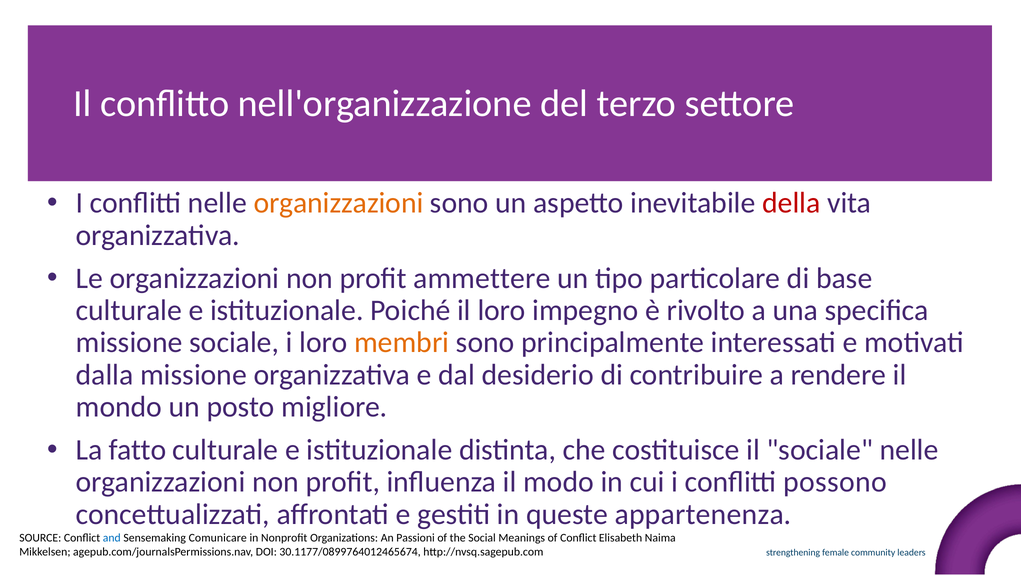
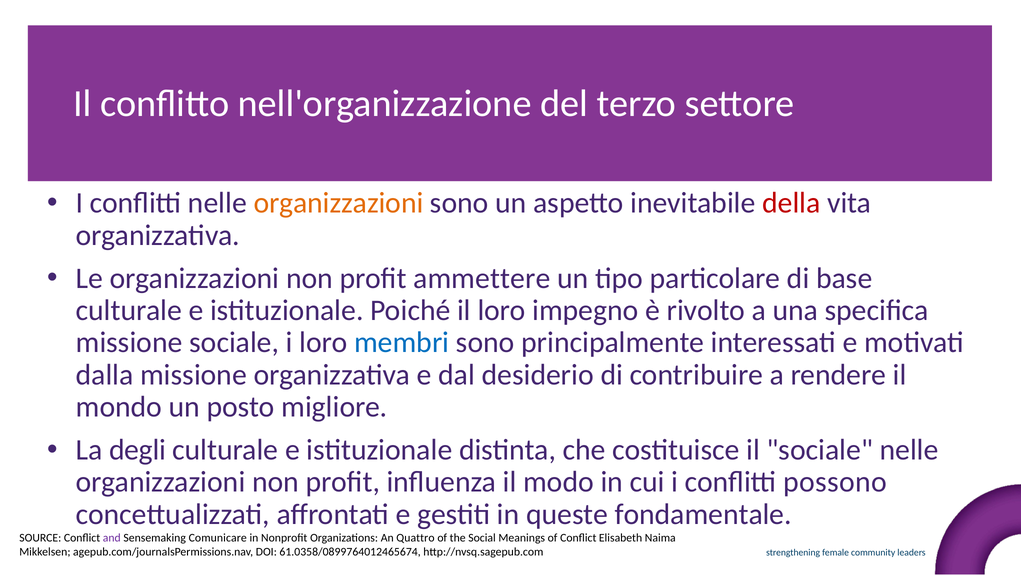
membri colour: orange -> blue
fatto: fatto -> degli
appartenenza: appartenenza -> fondamentale
and colour: blue -> purple
Passioni: Passioni -> Quattro
30.1177/0899764012465674: 30.1177/0899764012465674 -> 61.0358/0899764012465674
